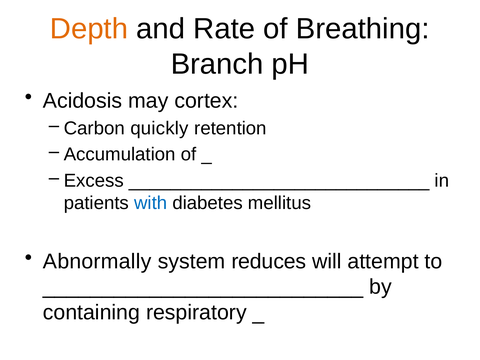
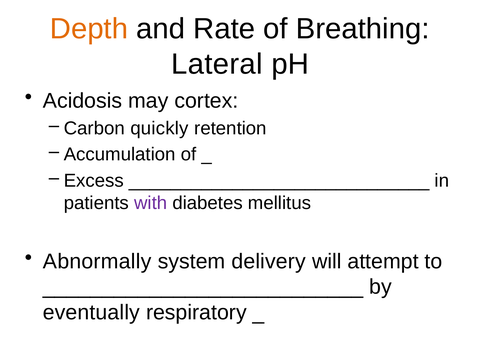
Branch: Branch -> Lateral
with colour: blue -> purple
reduces: reduces -> delivery
containing: containing -> eventually
